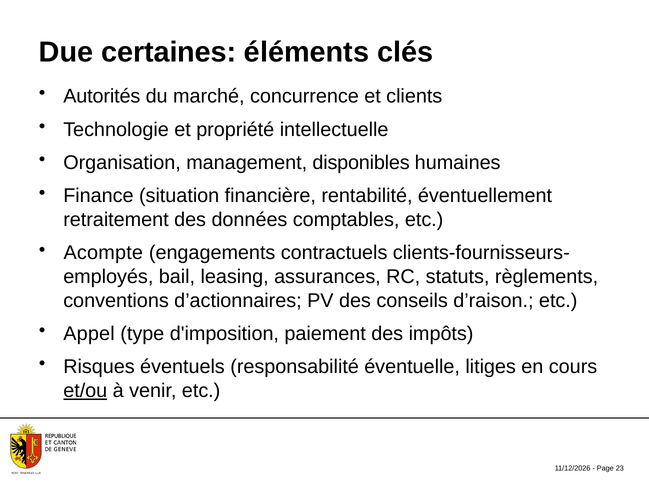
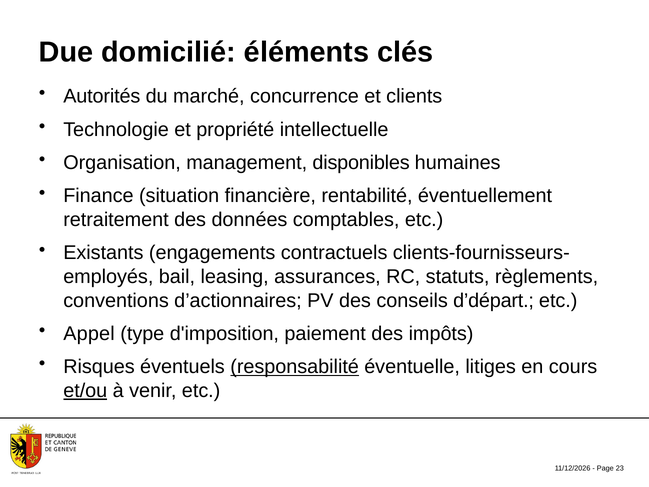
certaines: certaines -> domicilié
Acompte: Acompte -> Existants
d’raison: d’raison -> d’départ
responsabilité underline: none -> present
